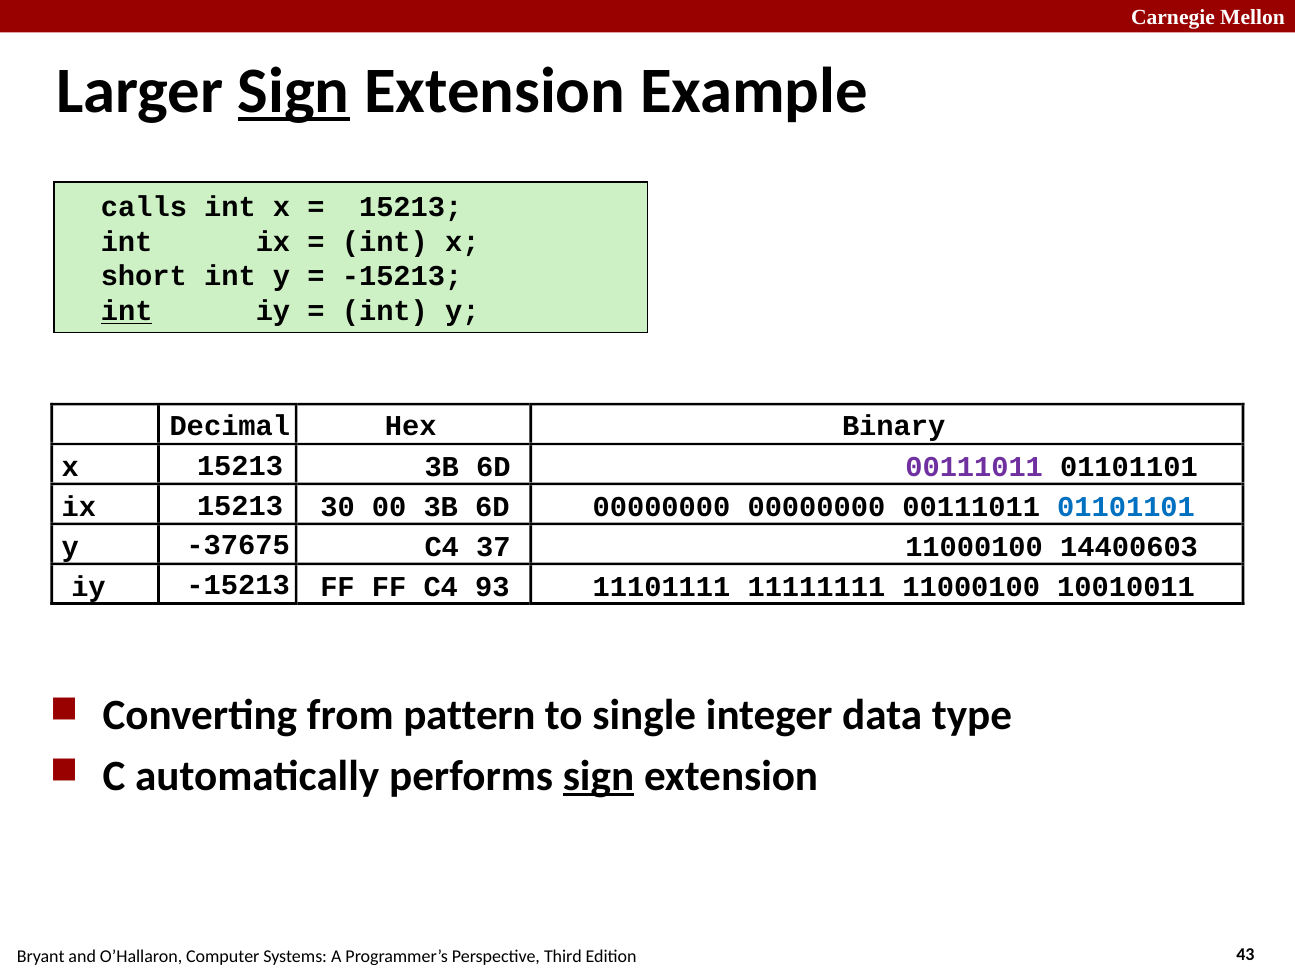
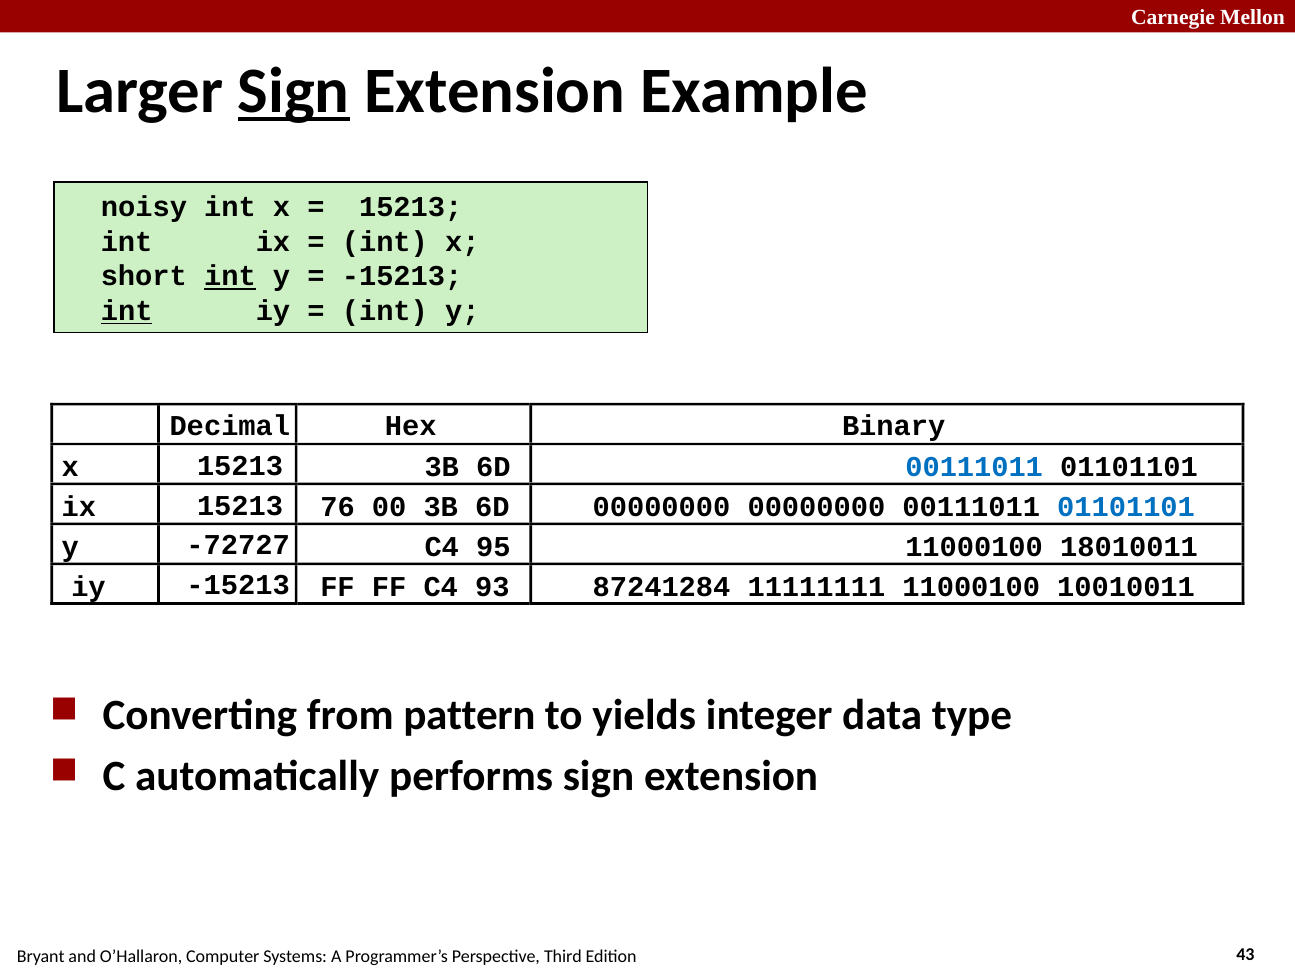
calls: calls -> noisy
int at (230, 277) underline: none -> present
00111011 at (974, 467) colour: purple -> blue
30: 30 -> 76
-37675: -37675 -> -72727
37: 37 -> 95
14400603: 14400603 -> 18010011
11101111: 11101111 -> 87241284
single: single -> yields
sign at (598, 776) underline: present -> none
